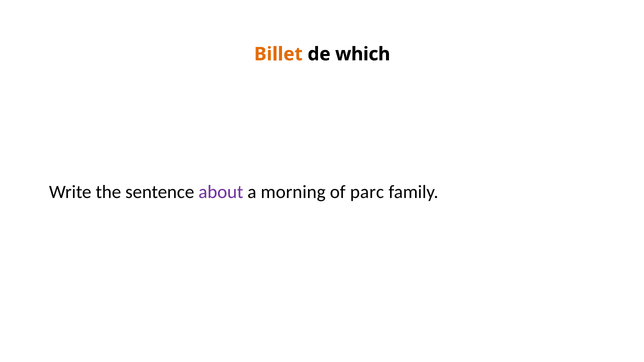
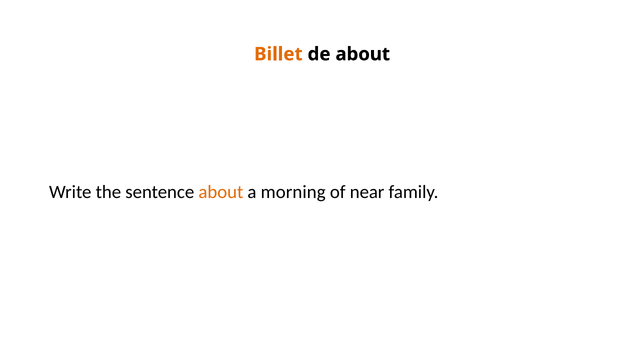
de which: which -> about
about at (221, 192) colour: purple -> orange
parc: parc -> near
